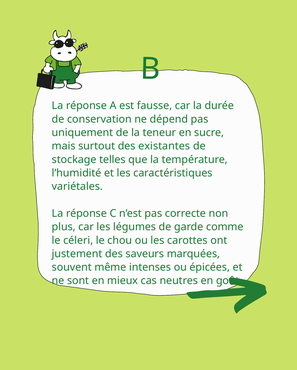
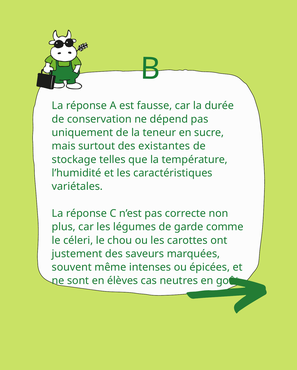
mieux: mieux -> élèves
